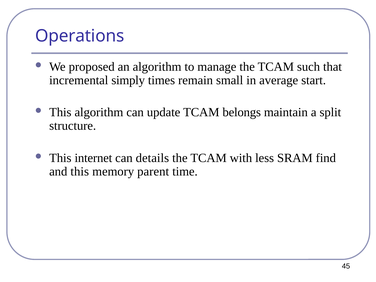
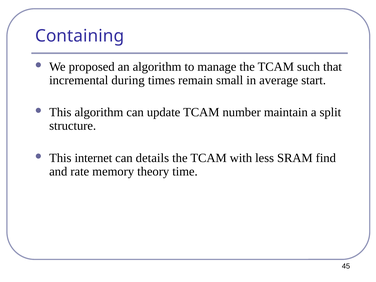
Operations: Operations -> Containing
simply: simply -> during
belongs: belongs -> number
and this: this -> rate
parent: parent -> theory
